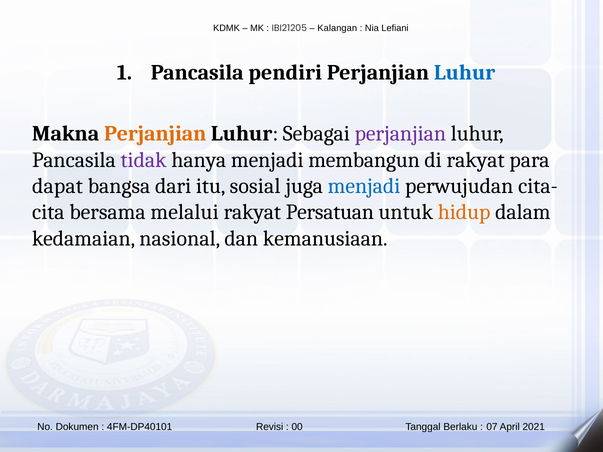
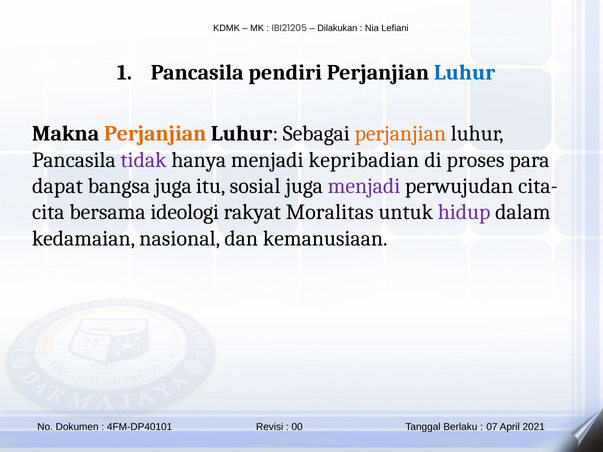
Kalangan: Kalangan -> Dilakukan
perjanjian at (400, 134) colour: purple -> orange
membangun: membangun -> kepribadian
di rakyat: rakyat -> proses
bangsa dari: dari -> juga
menjadi at (364, 186) colour: blue -> purple
melalui: melalui -> ideologi
Persatuan: Persatuan -> Moralitas
hidup colour: orange -> purple
